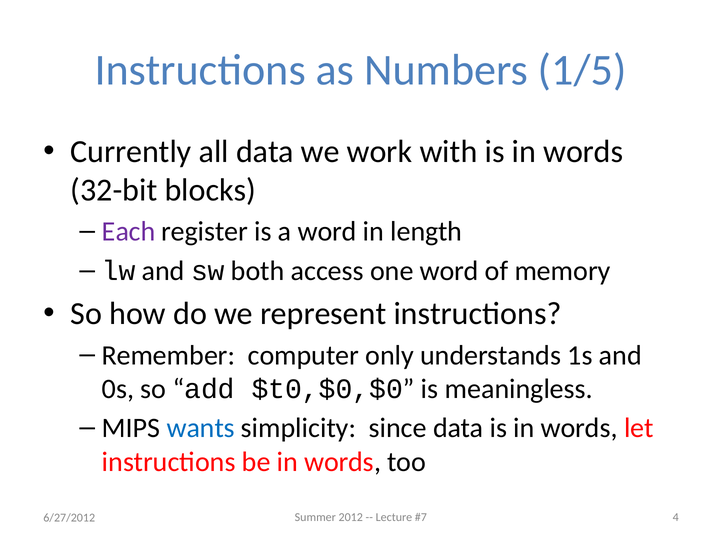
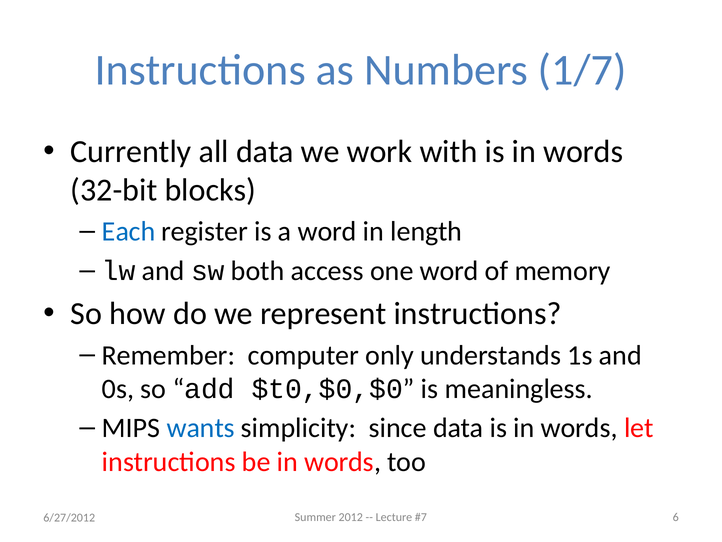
1/5: 1/5 -> 1/7
Each colour: purple -> blue
4: 4 -> 6
